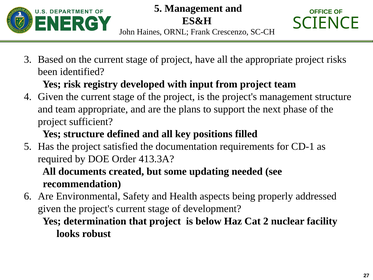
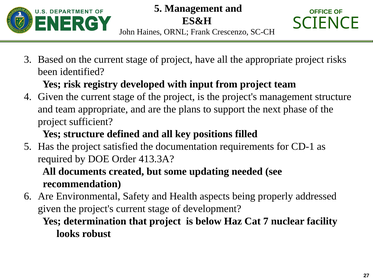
2: 2 -> 7
